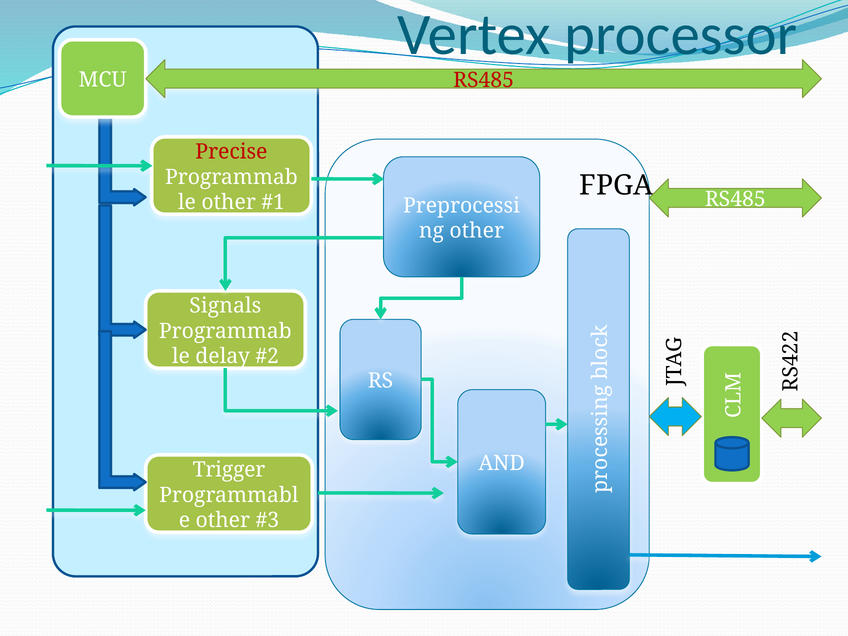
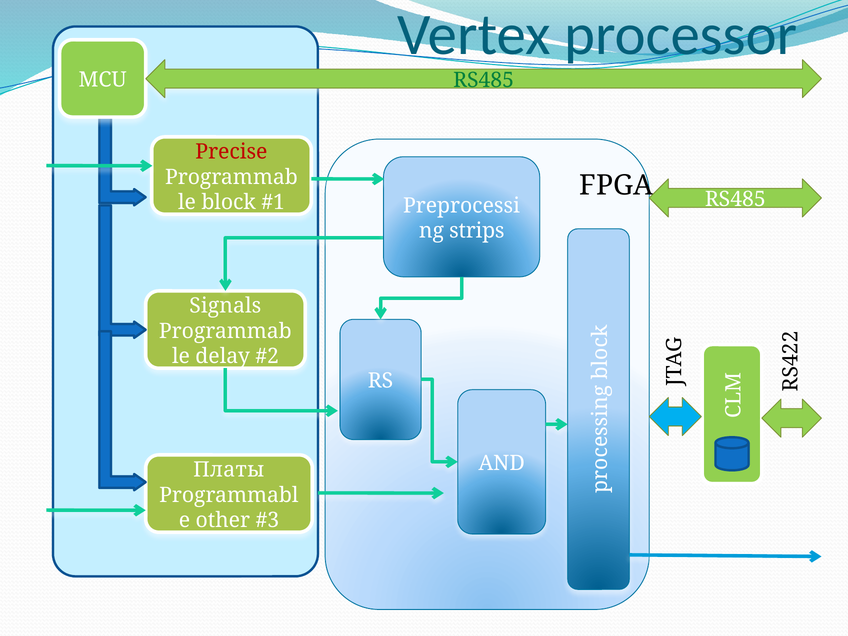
RS485 at (484, 80) colour: red -> green
other at (229, 202): other -> block
other at (477, 231): other -> strips
Trigger: Trigger -> Платы
